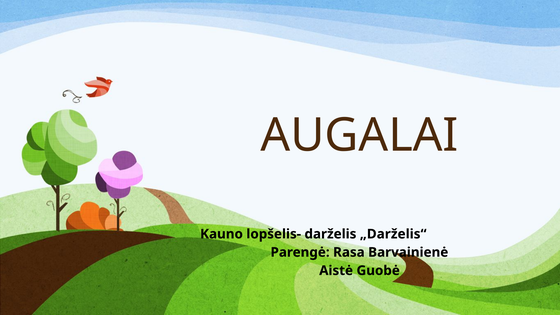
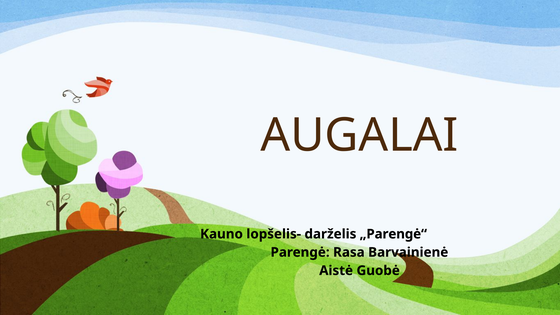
„Darželis“: „Darželis“ -> „Parengė“
